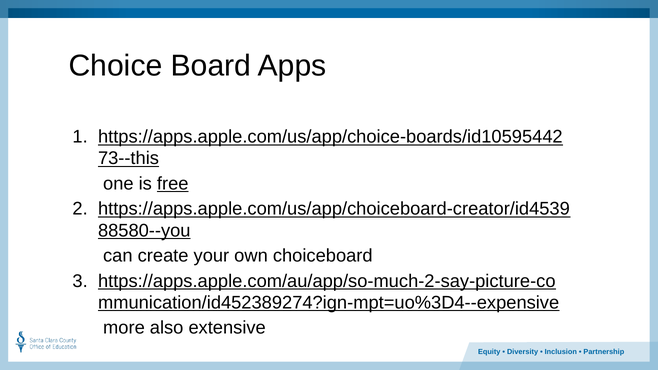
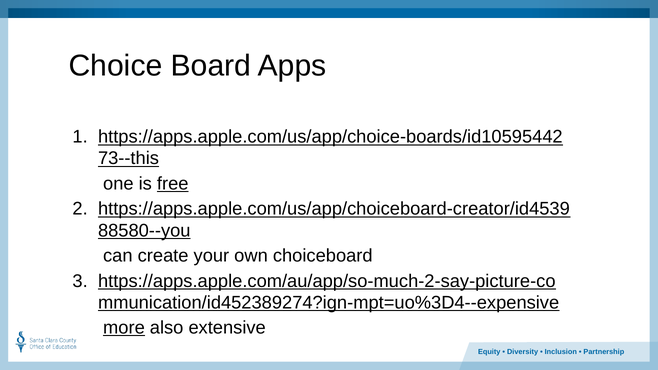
more underline: none -> present
